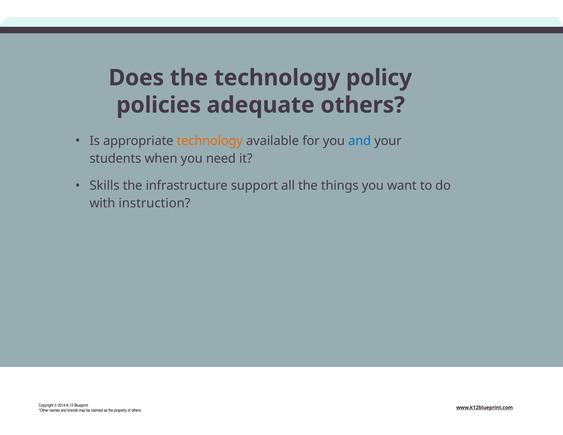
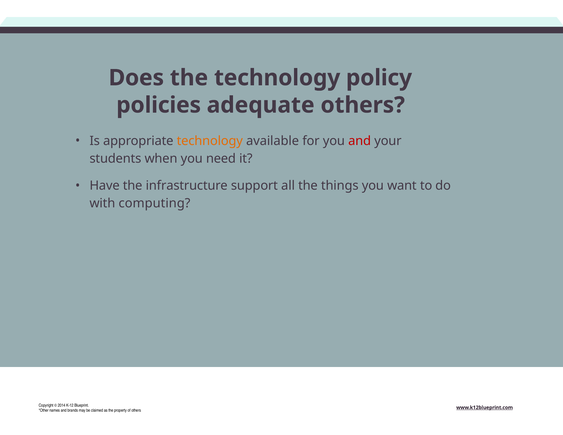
and at (360, 141) colour: blue -> red
Skills: Skills -> Have
instruction: instruction -> computing
